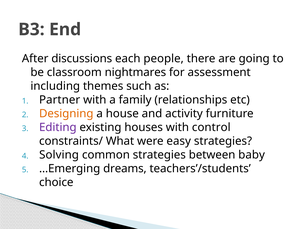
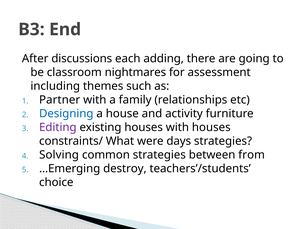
people: people -> adding
Designing colour: orange -> blue
with control: control -> houses
easy: easy -> days
baby: baby -> from
dreams: dreams -> destroy
